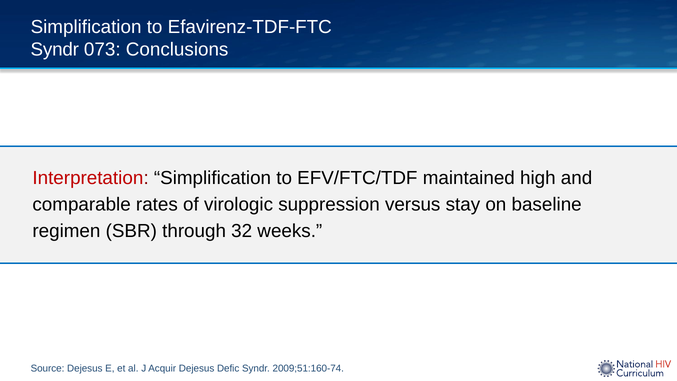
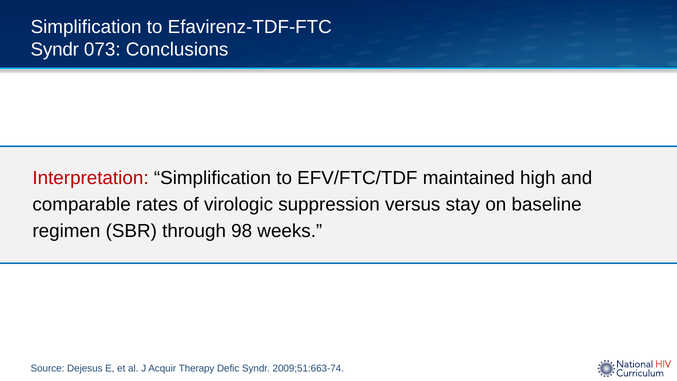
32: 32 -> 98
Acquir Dejesus: Dejesus -> Therapy
2009;51:160-74: 2009;51:160-74 -> 2009;51:663-74
